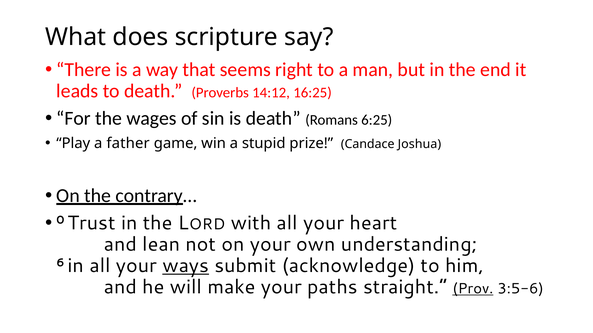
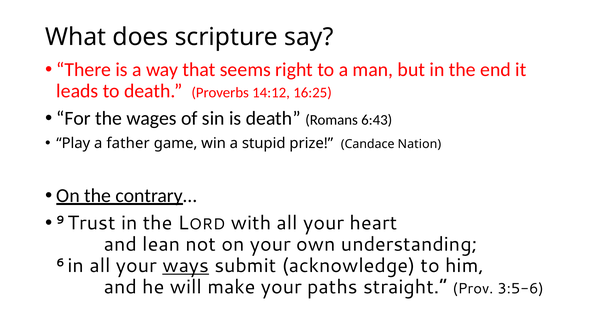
6:25: 6:25 -> 6:43
Joshua: Joshua -> Nation
0: 0 -> 9
Prov underline: present -> none
